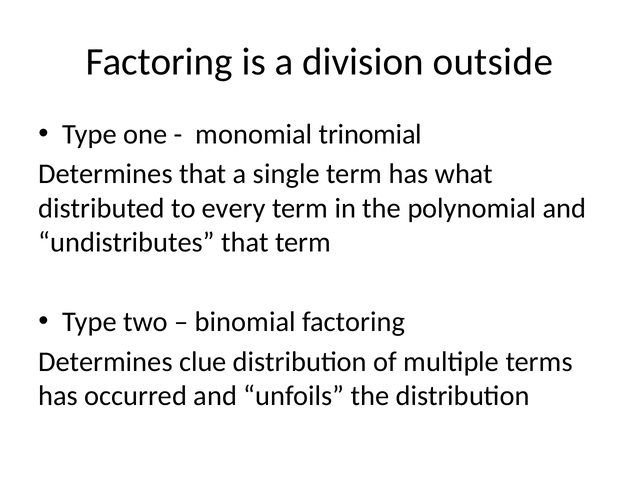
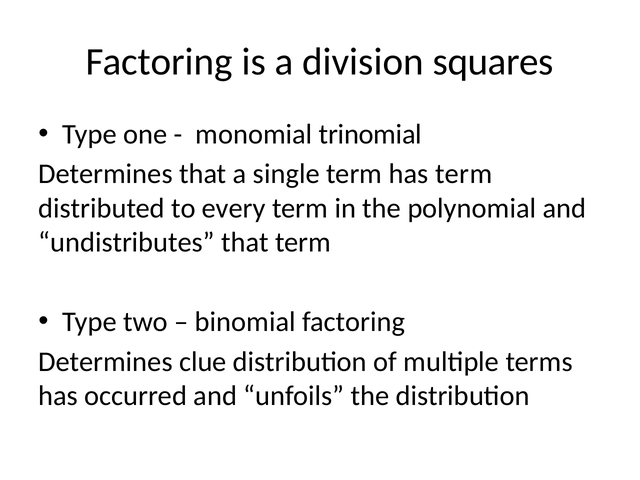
outside: outside -> squares
has what: what -> term
